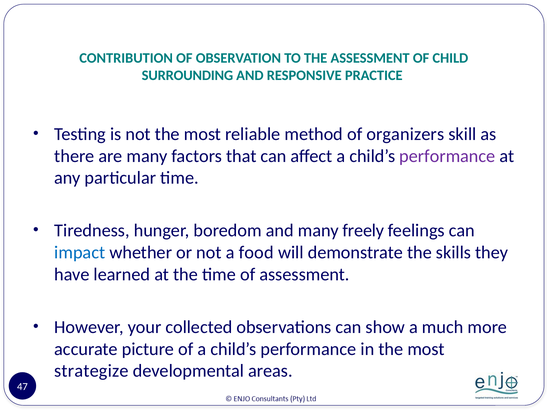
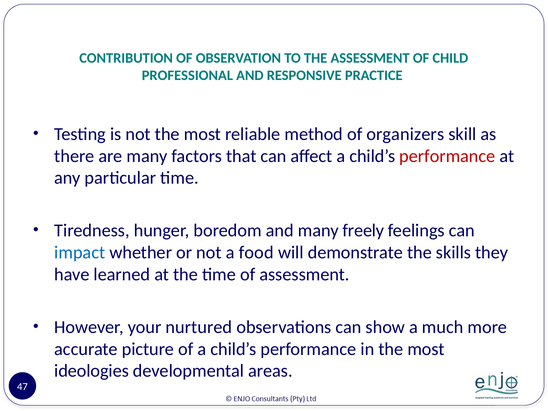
SURROUNDING: SURROUNDING -> PROFESSIONAL
performance at (447, 156) colour: purple -> red
collected: collected -> nurtured
strategize: strategize -> ideologies
